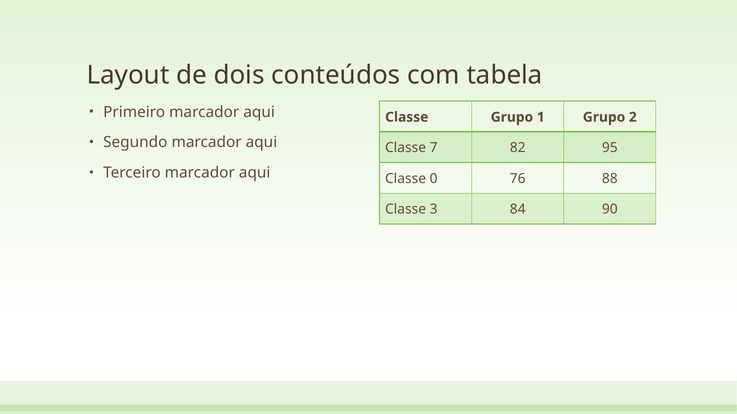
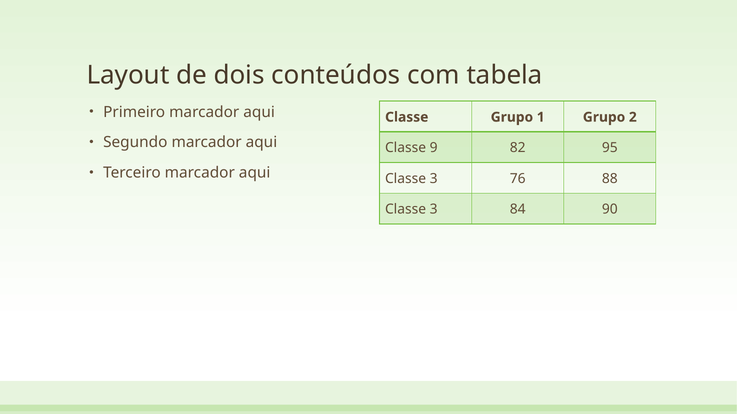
7: 7 -> 9
0 at (434, 179): 0 -> 3
